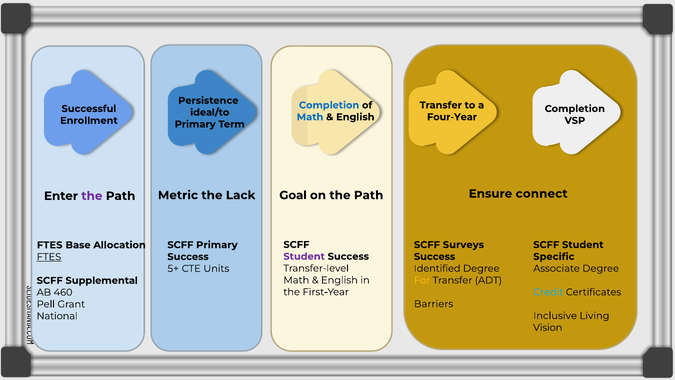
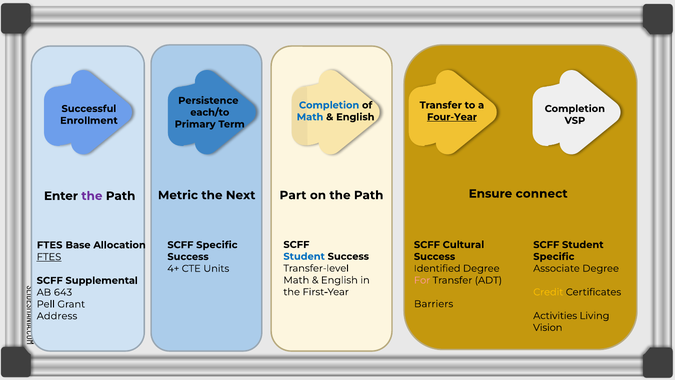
ideal/to: ideal/to -> each/to
Four-Year underline: none -> present
Lack: Lack -> Next
Goal: Goal -> Part
Surveys: Surveys -> Cultural
SCFF Primary: Primary -> Specific
Student at (304, 256) colour: purple -> blue
5+: 5+ -> 4+
For colour: yellow -> pink
Credit colour: light blue -> yellow
460: 460 -> 643
Inclusive: Inclusive -> Activities
National: National -> Address
